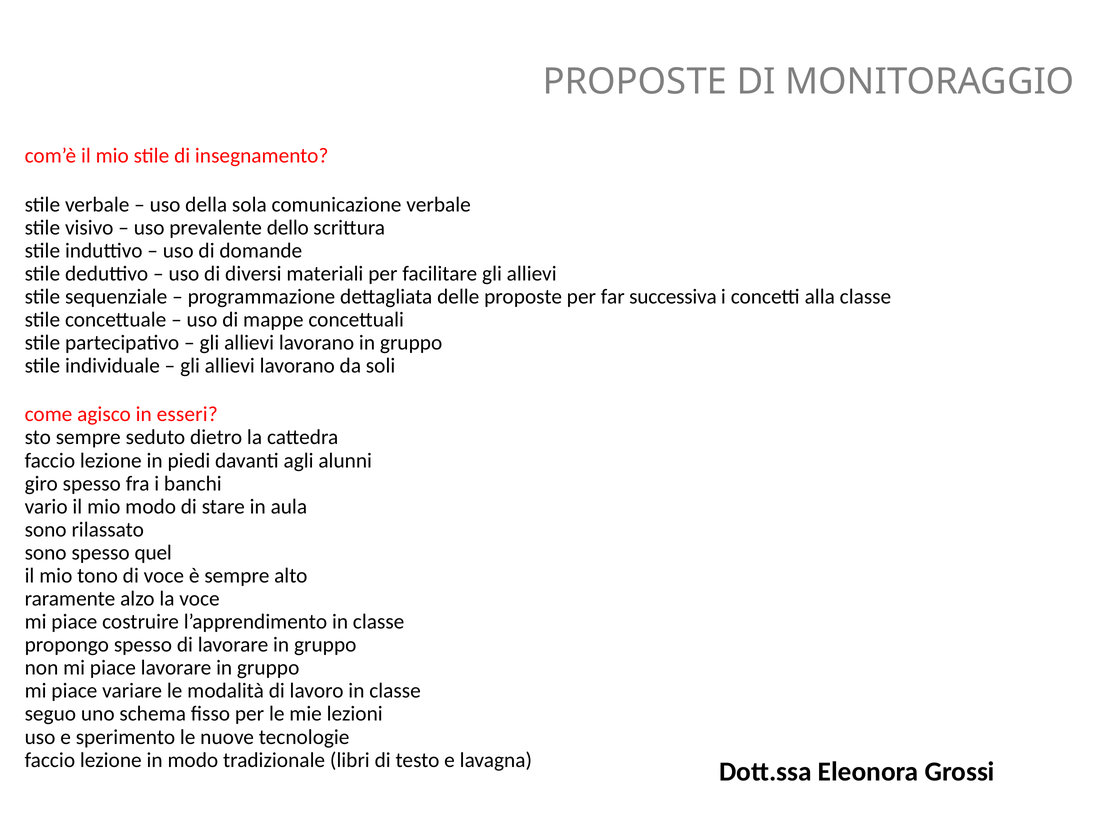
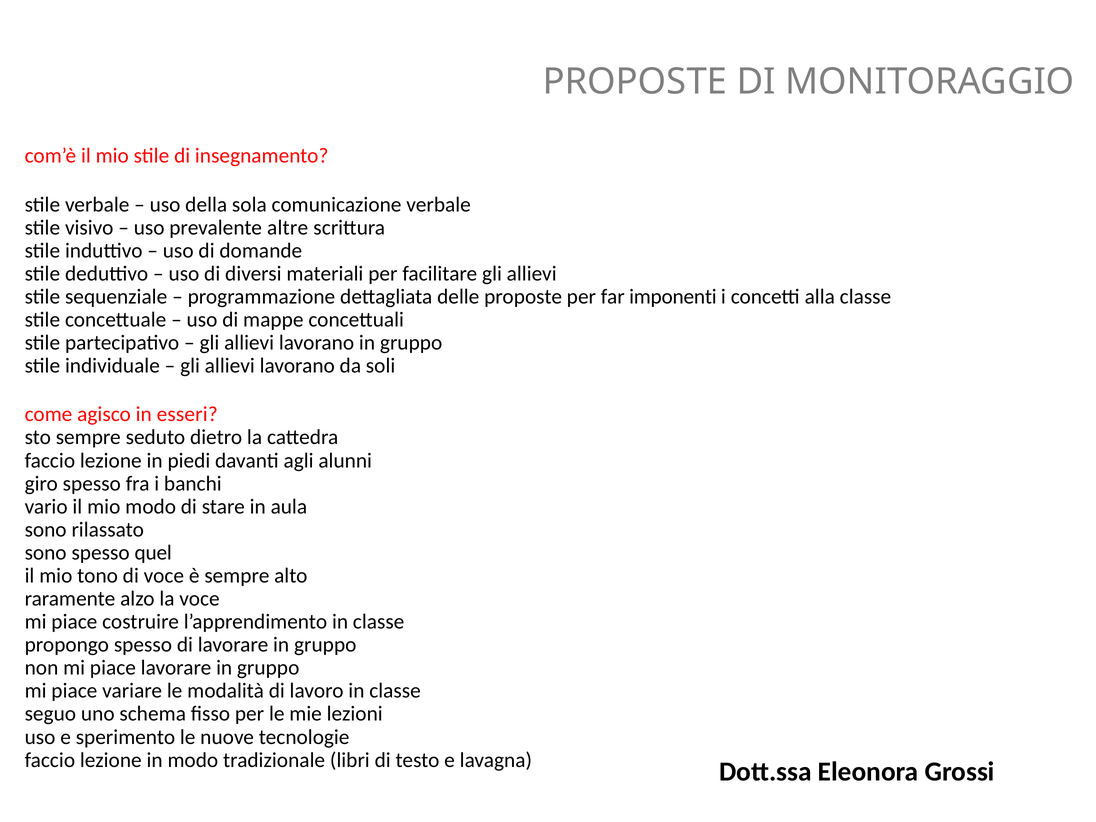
dello: dello -> altre
successiva: successiva -> imponenti
